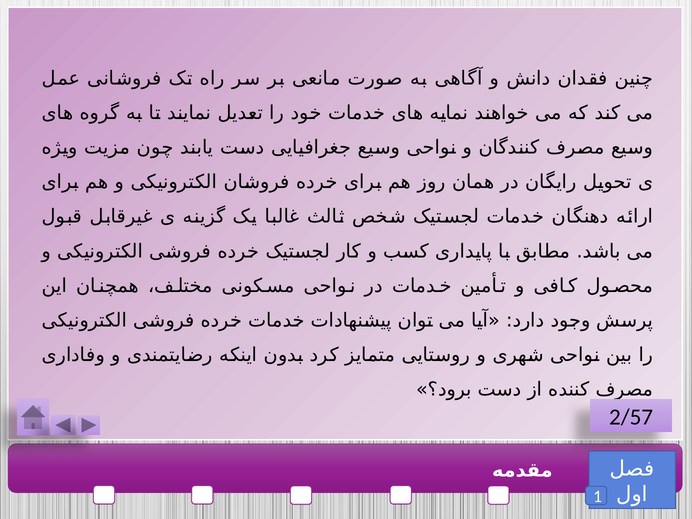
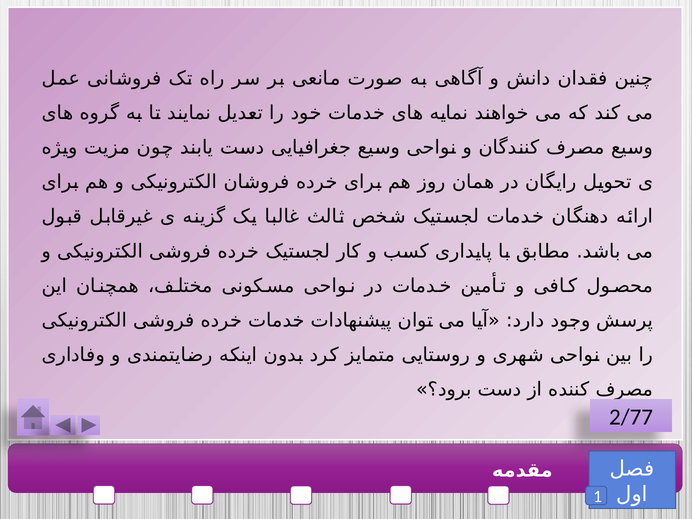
2/57: 2/57 -> 2/77
